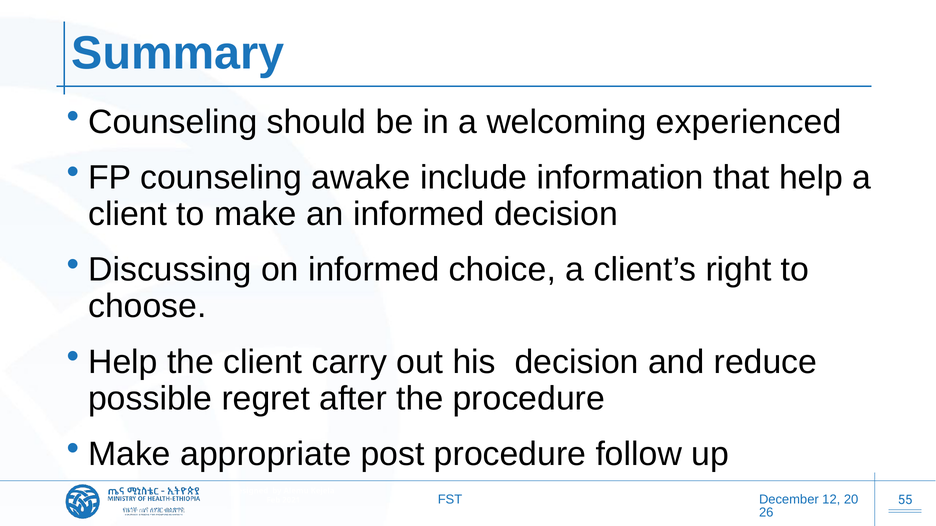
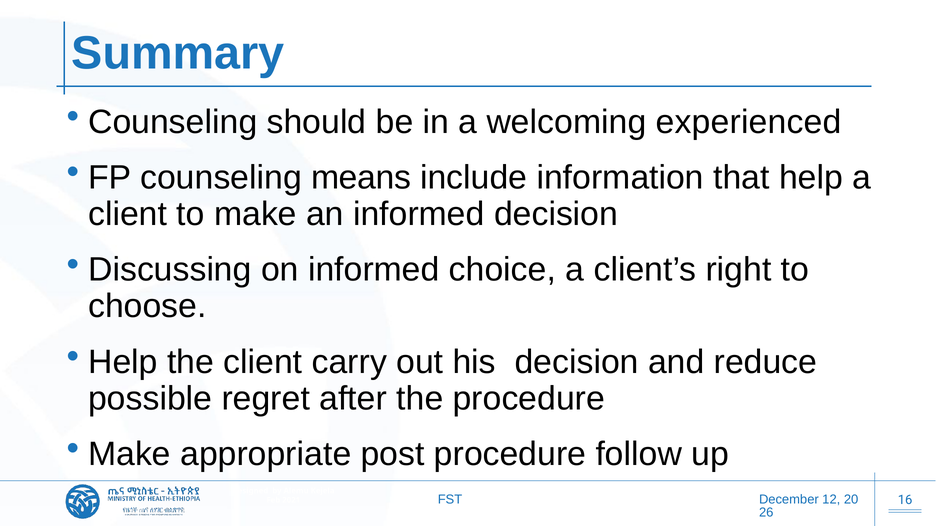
awake: awake -> means
55: 55 -> 16
